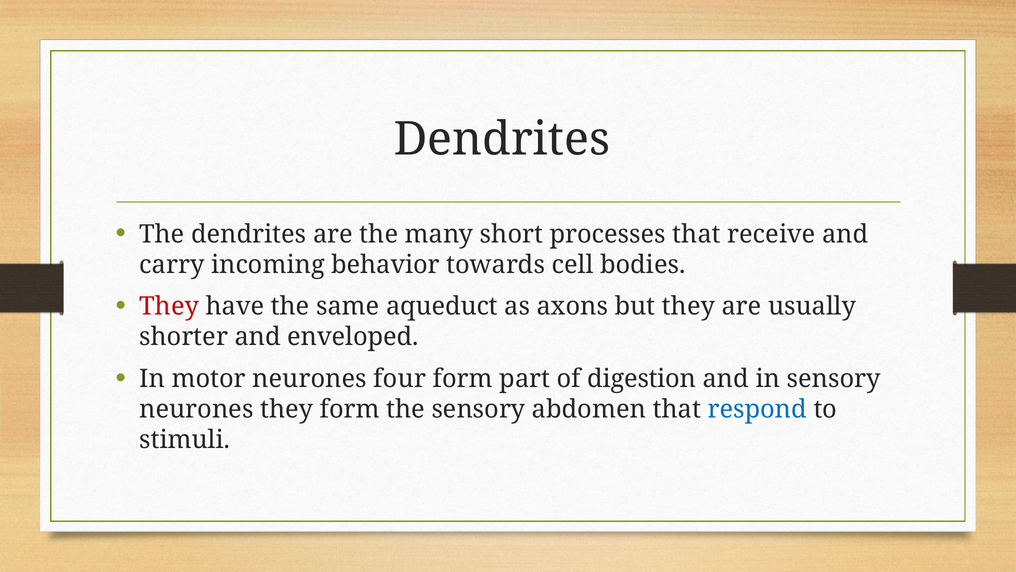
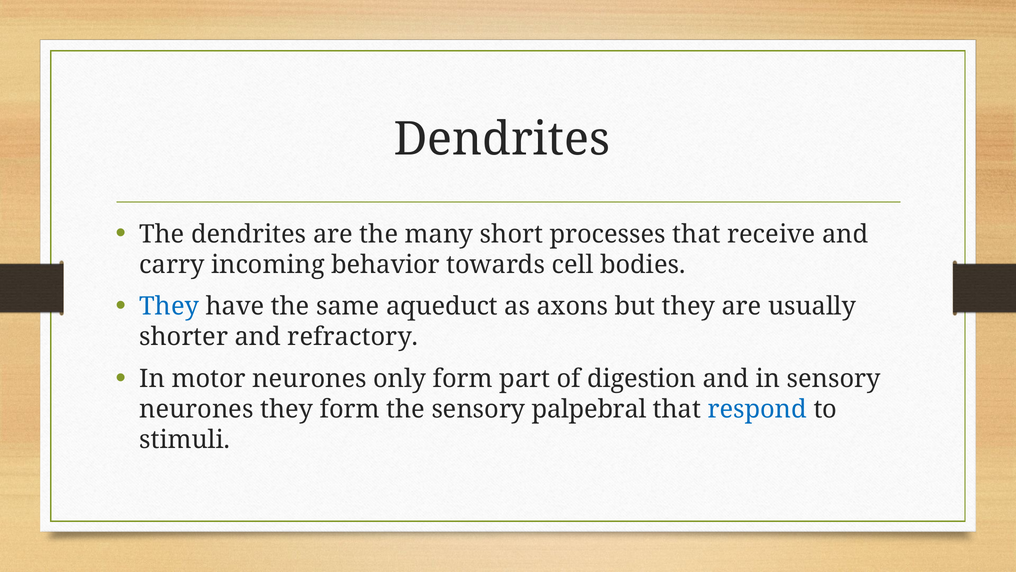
They at (169, 306) colour: red -> blue
enveloped: enveloped -> refractory
four: four -> only
abdomen: abdomen -> palpebral
